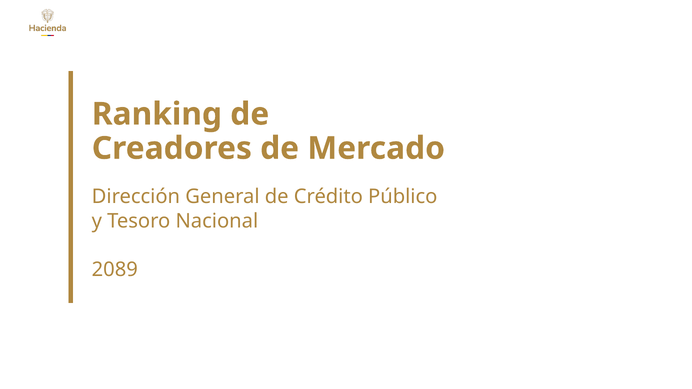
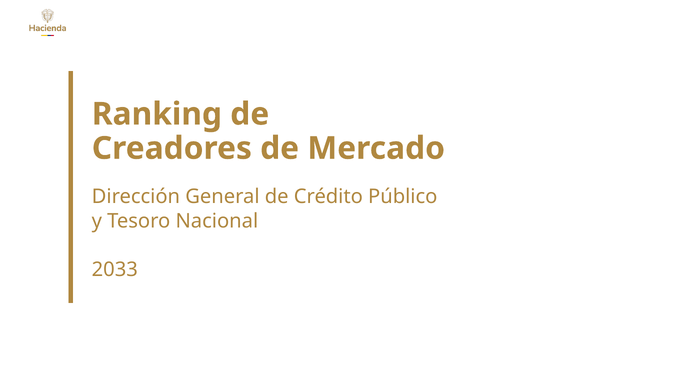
2089: 2089 -> 2033
